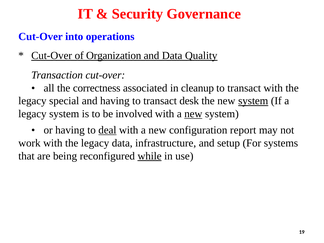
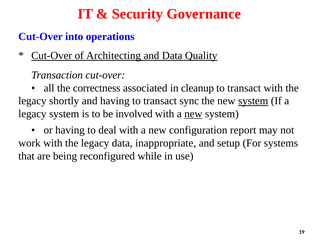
Organization: Organization -> Architecting
special: special -> shortly
desk: desk -> sync
deal underline: present -> none
infrastructure: infrastructure -> inappropriate
while underline: present -> none
